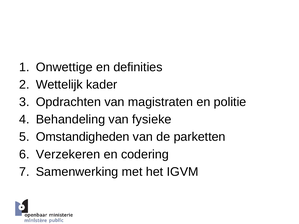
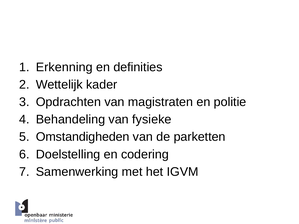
Onwettige: Onwettige -> Erkenning
Verzekeren: Verzekeren -> Doelstelling
